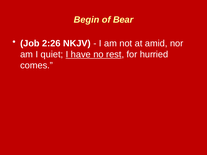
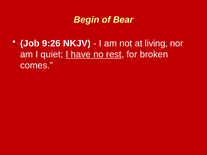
2:26: 2:26 -> 9:26
amid: amid -> living
hurried: hurried -> broken
